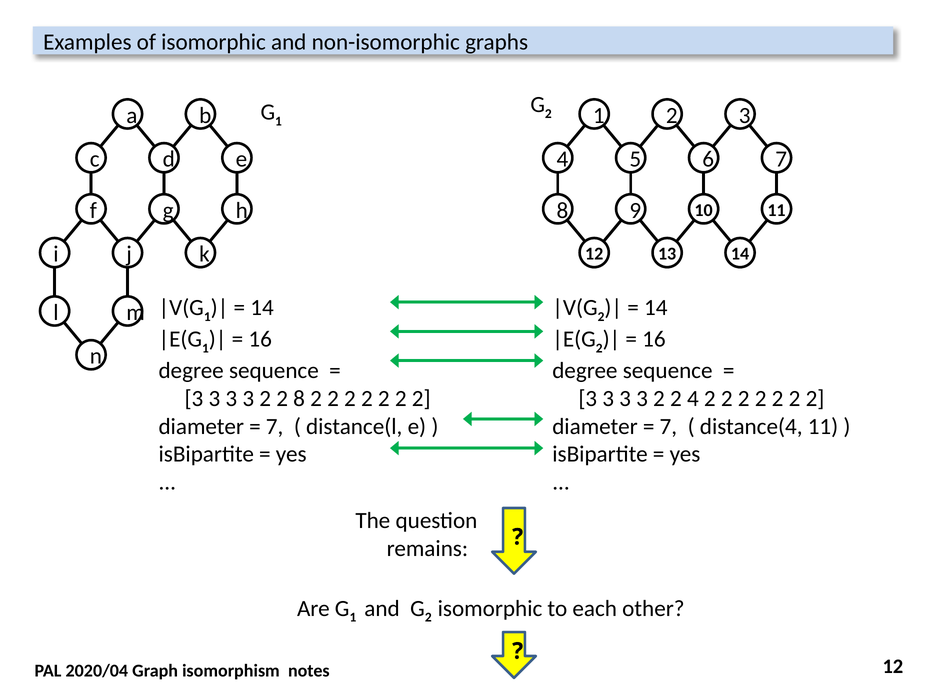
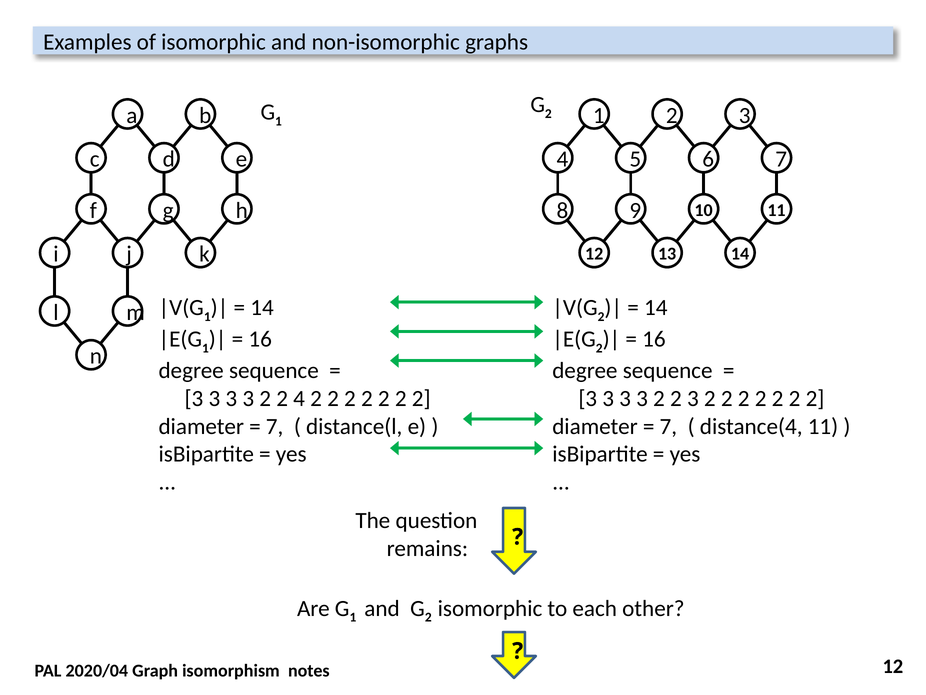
2 8: 8 -> 4
2 4: 4 -> 3
